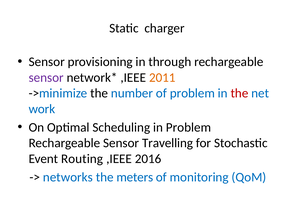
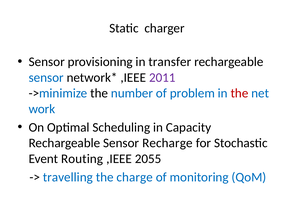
through: through -> transfer
sensor at (46, 77) colour: purple -> blue
2011 colour: orange -> purple
in Problem: Problem -> Capacity
Travelling: Travelling -> Recharge
2016: 2016 -> 2055
networks: networks -> travelling
meters: meters -> charge
